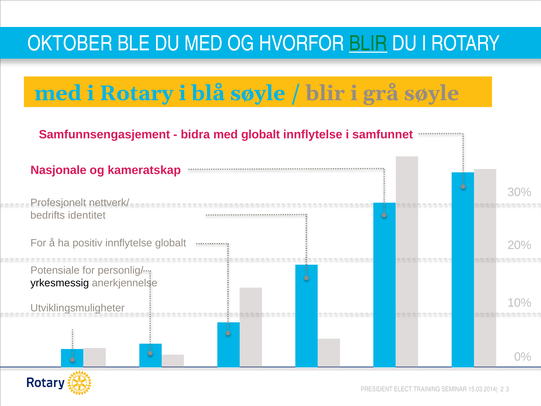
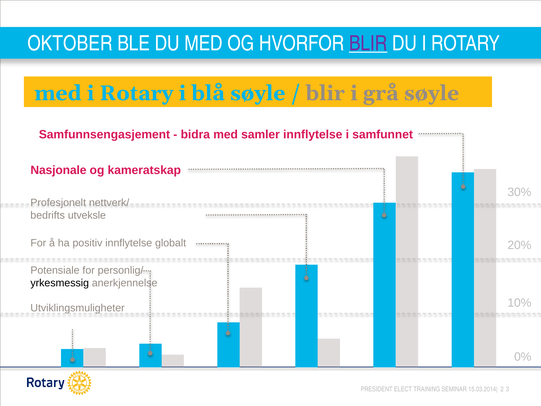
BLIR at (368, 43) colour: green -> purple
med globalt: globalt -> samler
identitet: identitet -> utveksle
